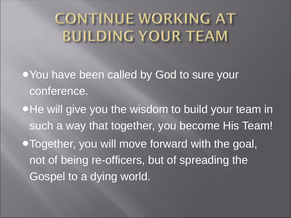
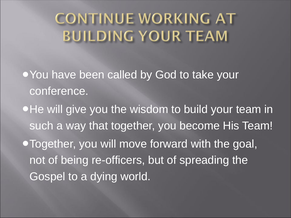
sure: sure -> take
